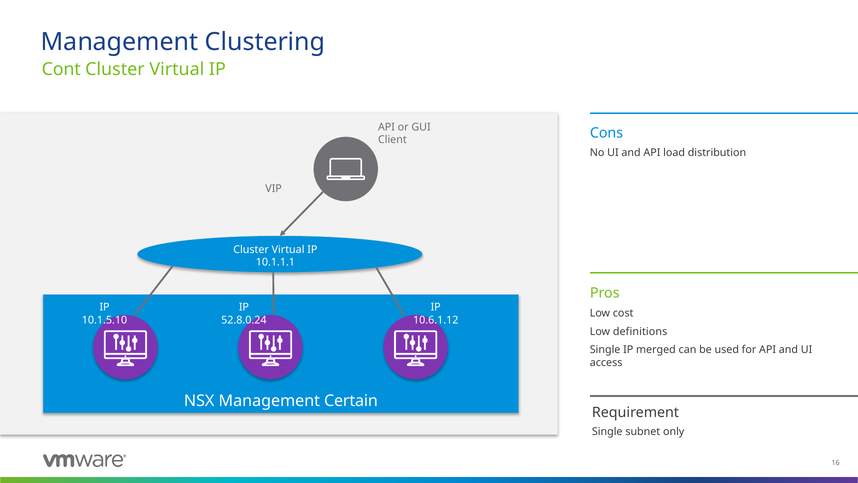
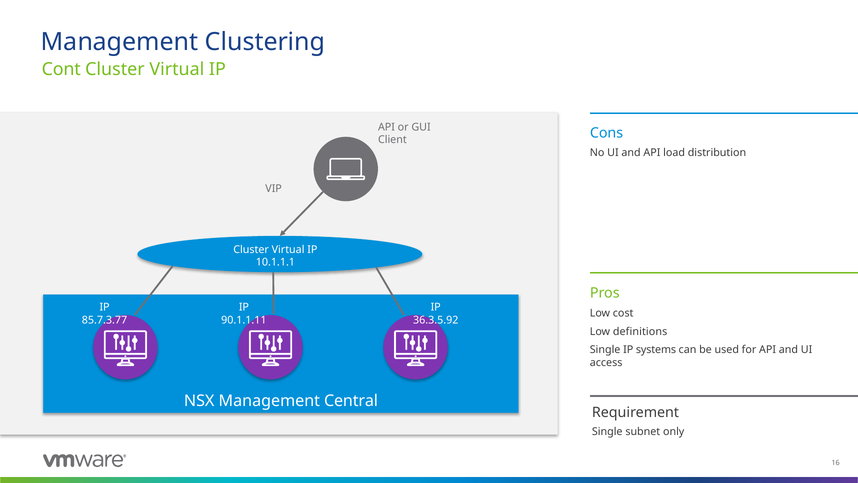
10.1.5.10: 10.1.5.10 -> 85.7.3.77
52.8.0.24: 52.8.0.24 -> 90.1.1.11
10.6.1.12: 10.6.1.12 -> 36.3.5.92
merged: merged -> systems
Certain: Certain -> Central
